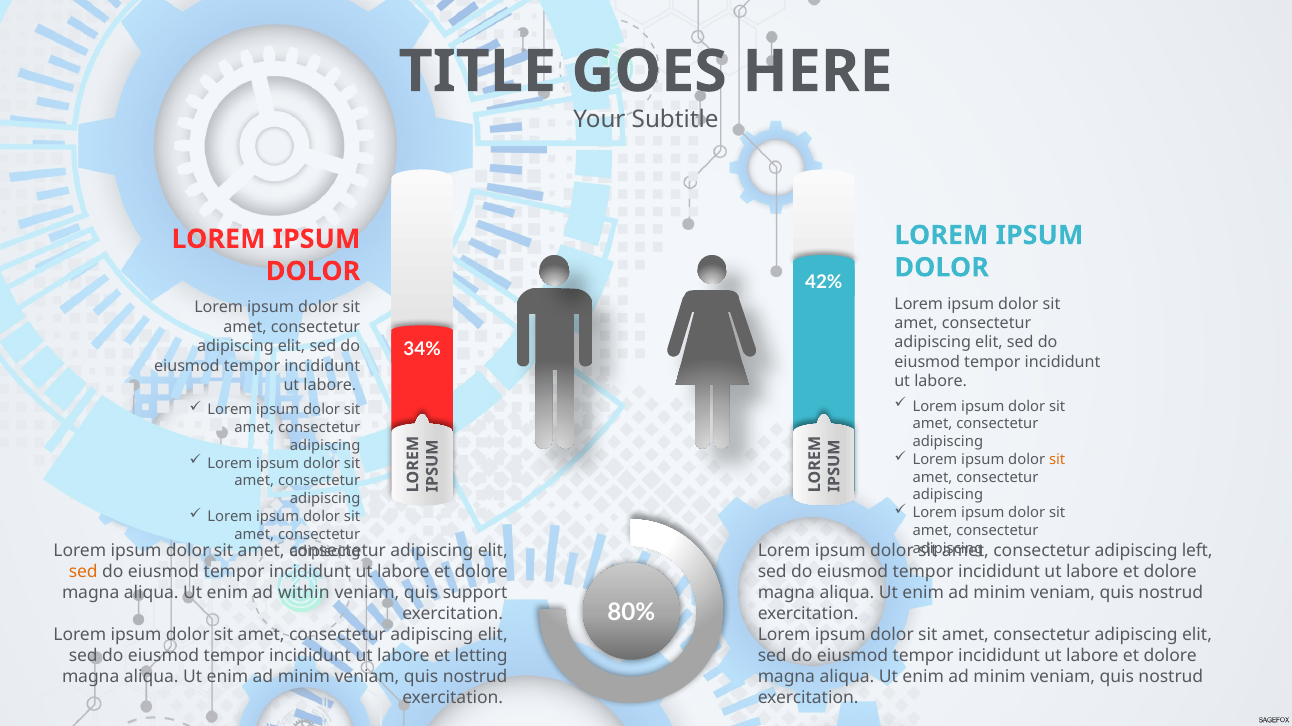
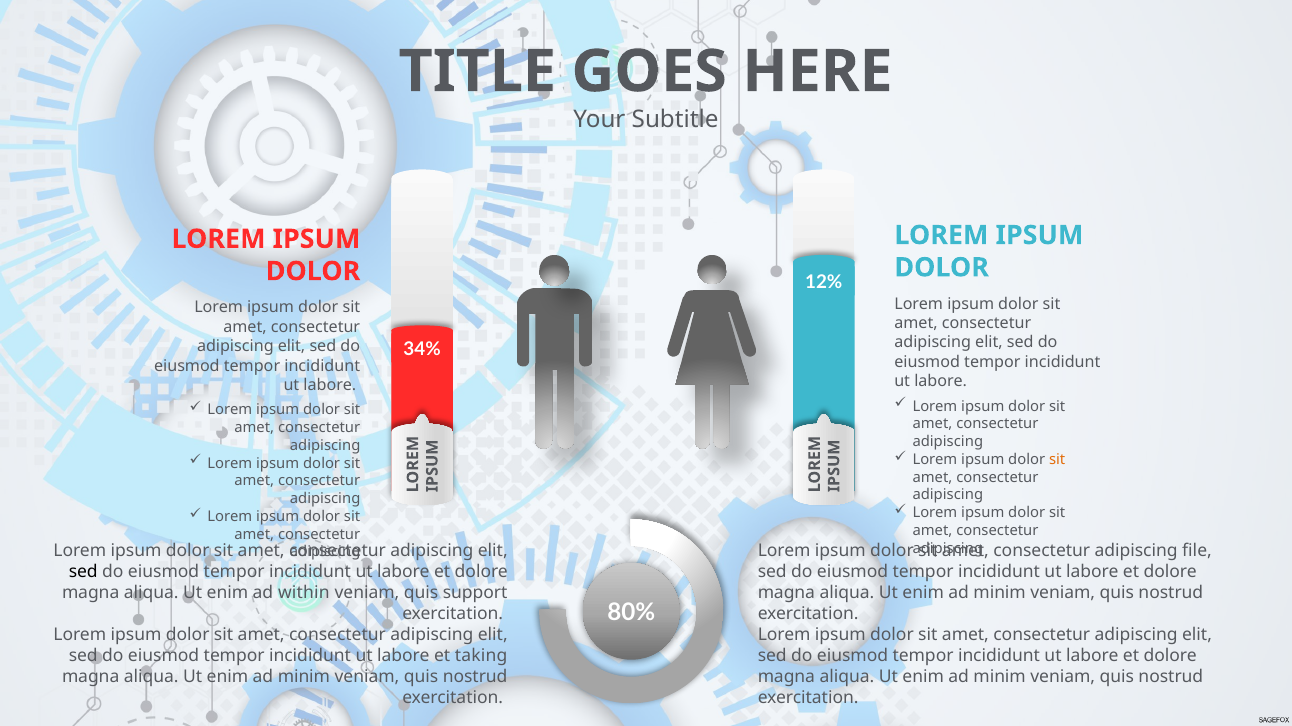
42%: 42% -> 12%
left: left -> file
sed at (83, 573) colour: orange -> black
letting: letting -> taking
